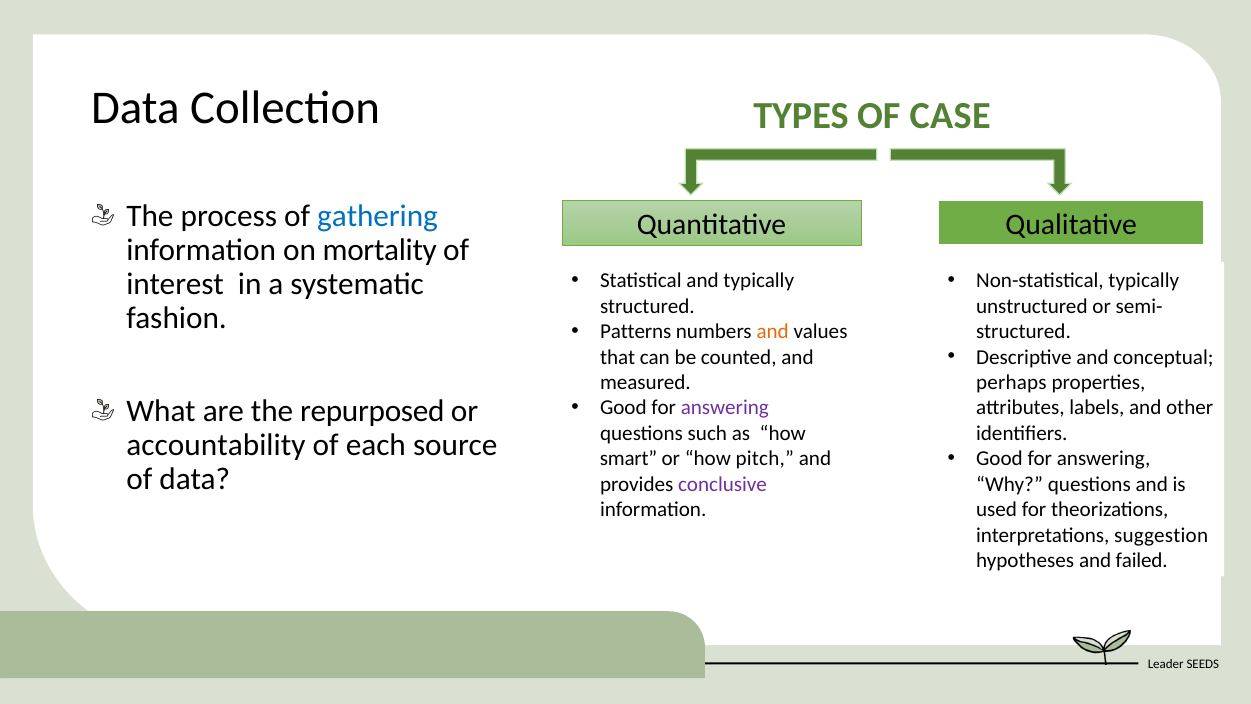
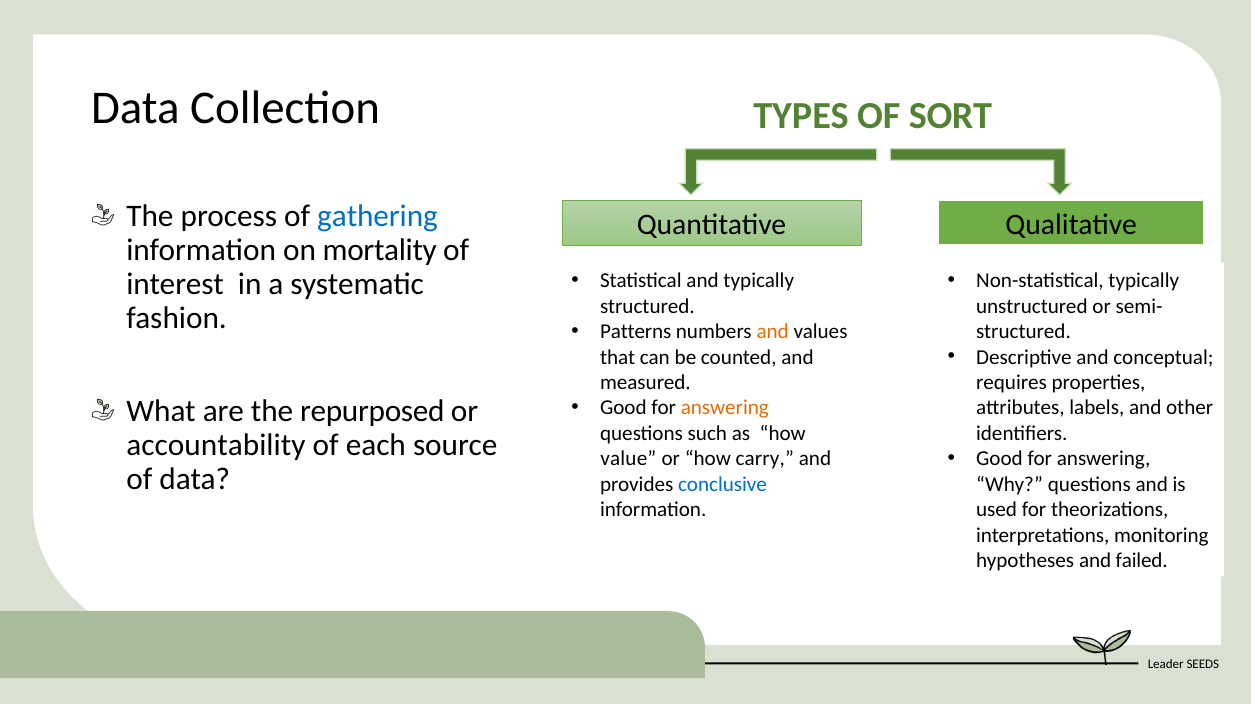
CASE: CASE -> SORT
perhaps: perhaps -> requires
answering at (725, 408) colour: purple -> orange
smart: smart -> value
pitch: pitch -> carry
conclusive colour: purple -> blue
suggestion: suggestion -> monitoring
